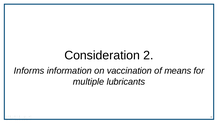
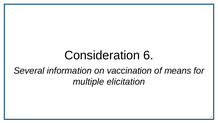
2: 2 -> 6
Informs: Informs -> Several
lubricants: lubricants -> elicitation
